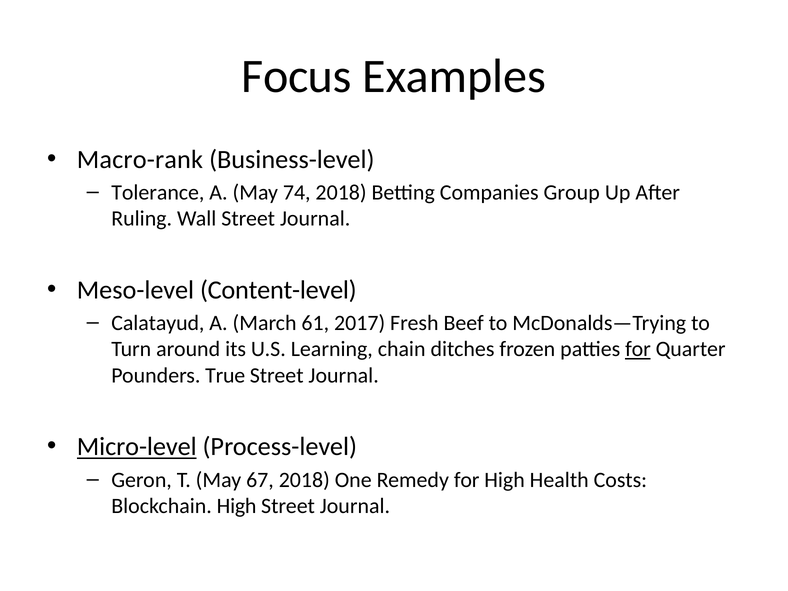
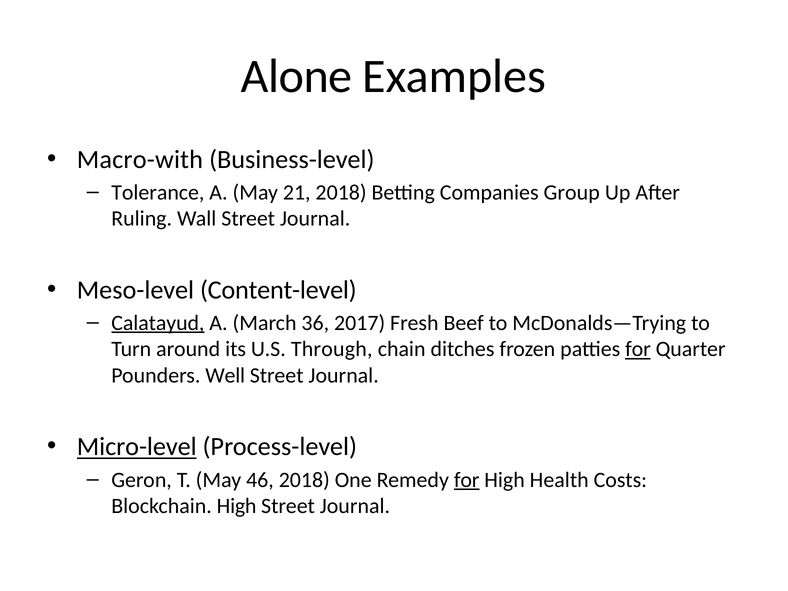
Focus: Focus -> Alone
Macro-rank: Macro-rank -> Macro-with
74: 74 -> 21
Calatayud underline: none -> present
61: 61 -> 36
Learning: Learning -> Through
True: True -> Well
67: 67 -> 46
for at (467, 480) underline: none -> present
